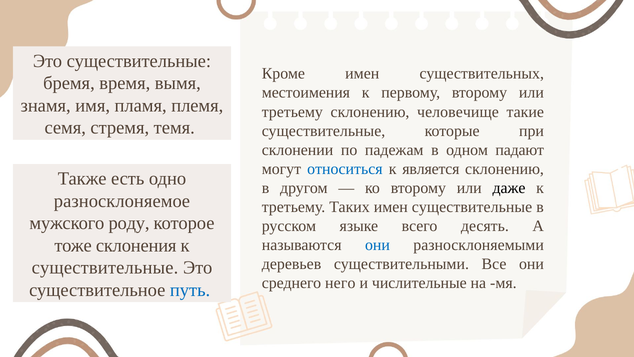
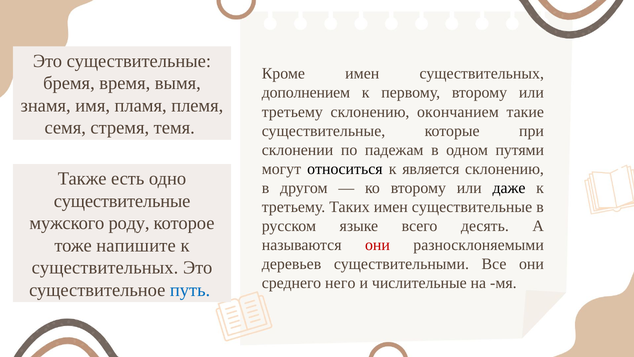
местоимения: местоимения -> дополнением
человечище: человечище -> окончанием
падают: падают -> путями
относиться colour: blue -> black
разносклоняемое at (122, 201): разносклоняемое -> существительные
склонения: склонения -> напишите
они at (377, 245) colour: blue -> red
существительные at (105, 267): существительные -> существительных
